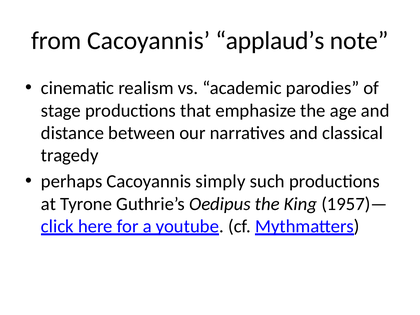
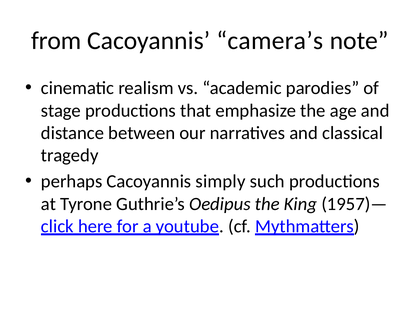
applaud’s: applaud’s -> camera’s
